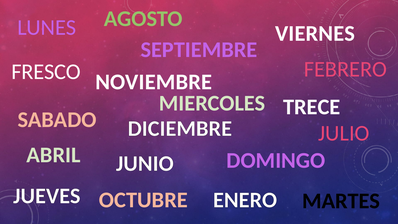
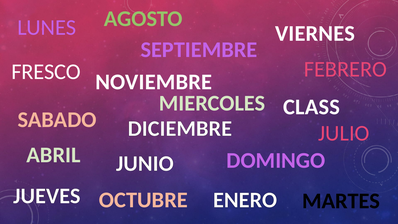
TRECE: TRECE -> CLASS
